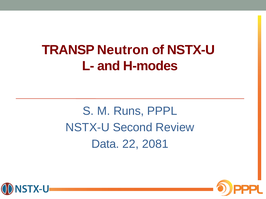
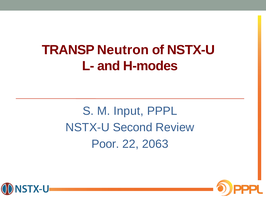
Runs: Runs -> Input
Data: Data -> Poor
2081: 2081 -> 2063
